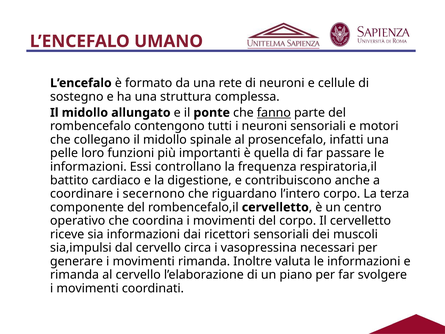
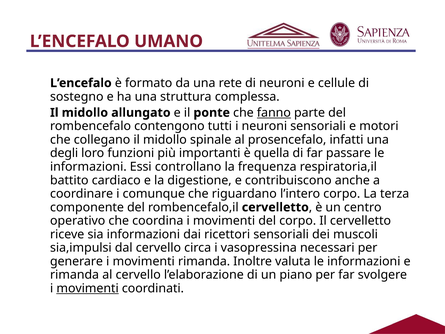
pelle: pelle -> degli
secernono: secernono -> comunque
movimenti at (88, 288) underline: none -> present
